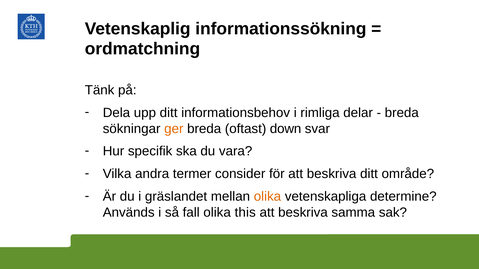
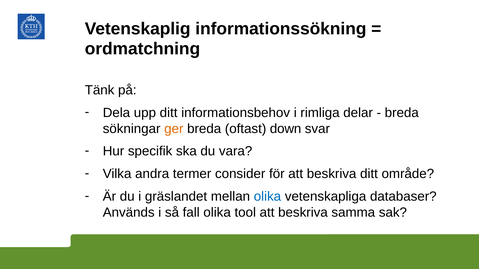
olika at (267, 197) colour: orange -> blue
determine: determine -> databaser
this: this -> tool
